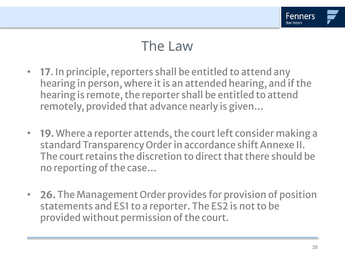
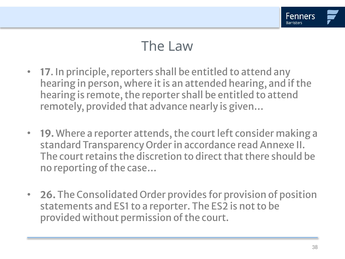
shift: shift -> read
Management: Management -> Consolidated
